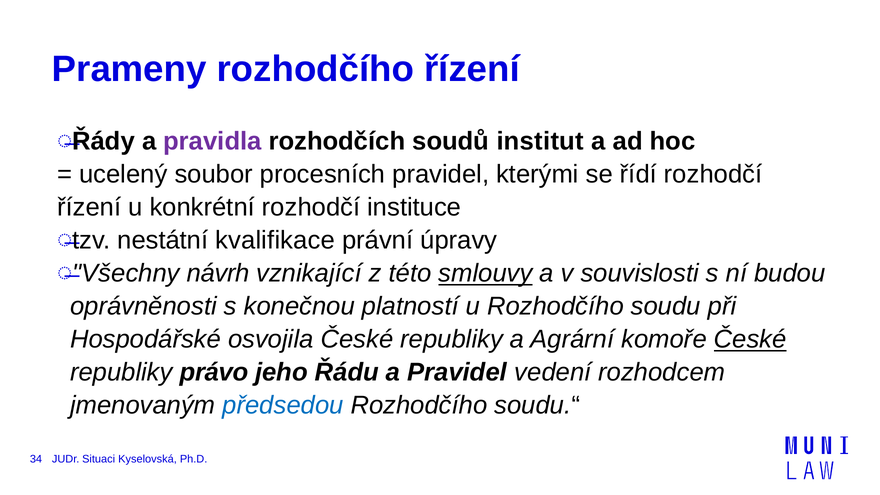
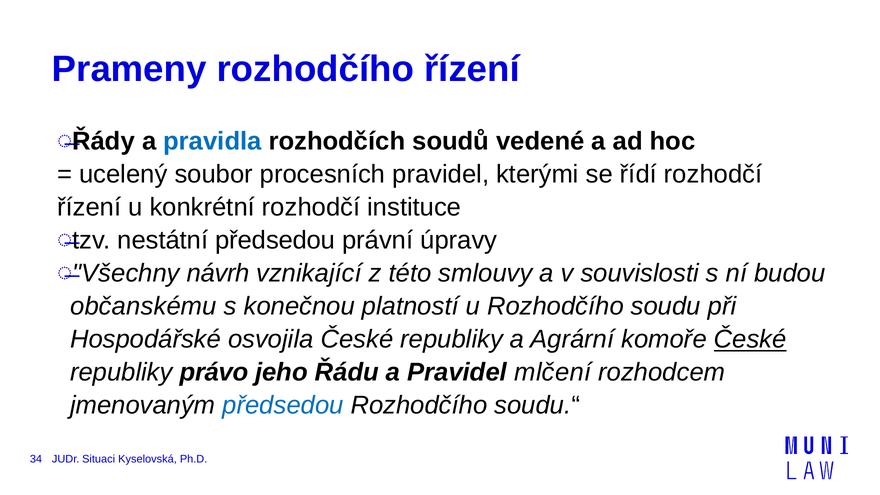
pravidla colour: purple -> blue
institut: institut -> vedené
nestátní kvalifikace: kvalifikace -> předsedou
smlouvy underline: present -> none
oprávněnosti: oprávněnosti -> občanskému
vedení: vedení -> mlčení
